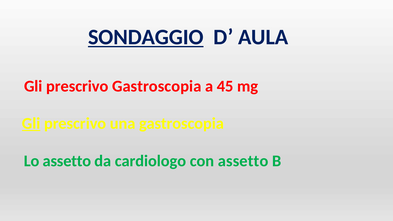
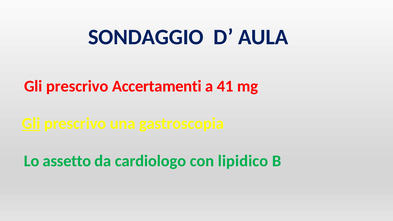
SONDAGGIO underline: present -> none
prescrivo Gastroscopia: Gastroscopia -> Accertamenti
45: 45 -> 41
con assetto: assetto -> lipidico
